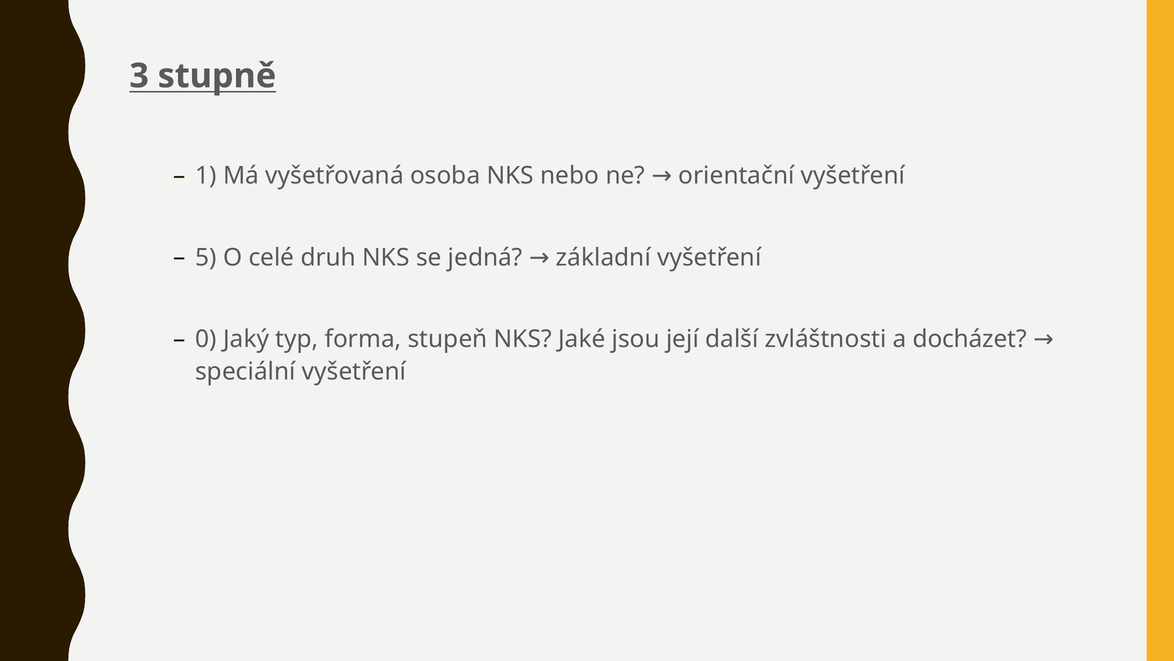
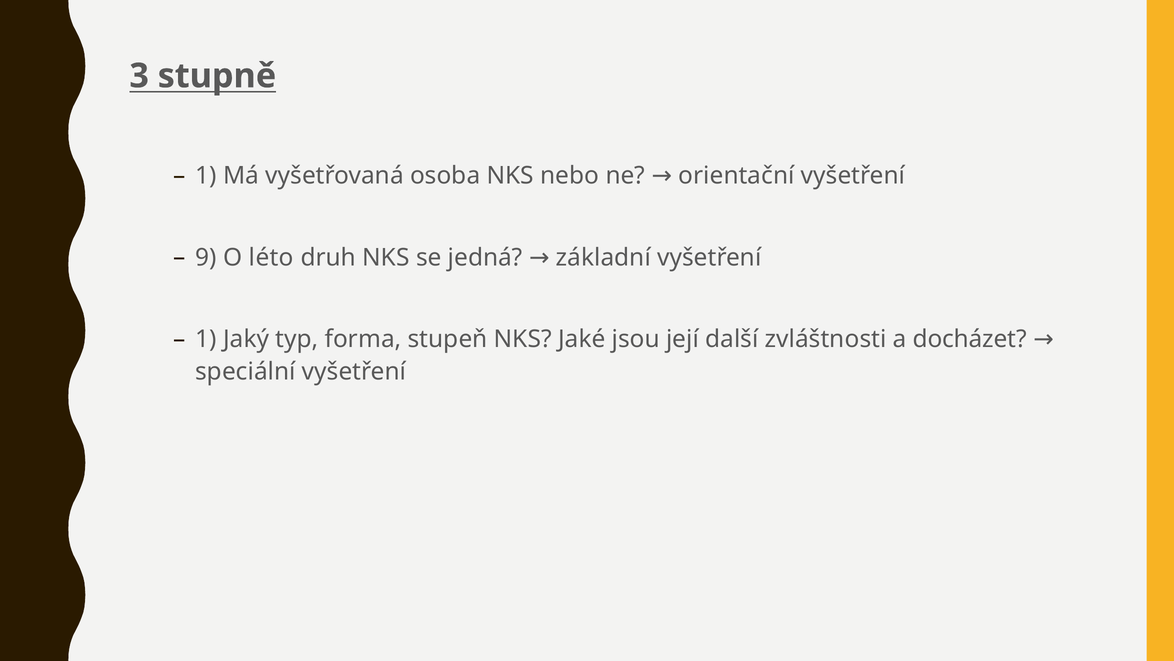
5: 5 -> 9
celé: celé -> léto
0 at (206, 339): 0 -> 1
